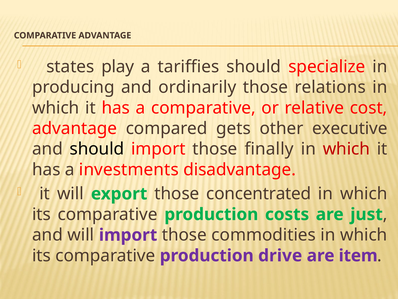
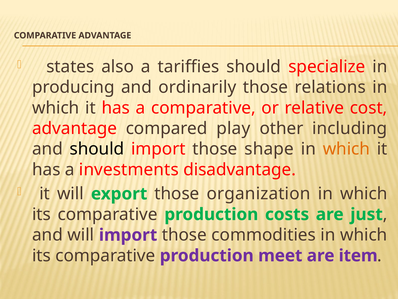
play: play -> also
gets: gets -> play
executive: executive -> including
finally: finally -> shape
which at (346, 149) colour: red -> orange
concentrated: concentrated -> organization
drive: drive -> meet
